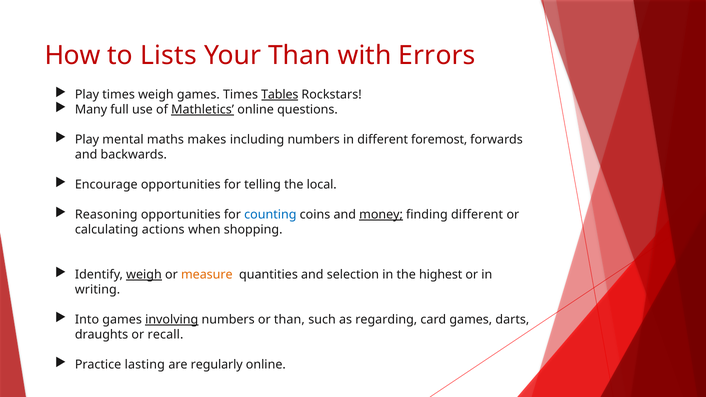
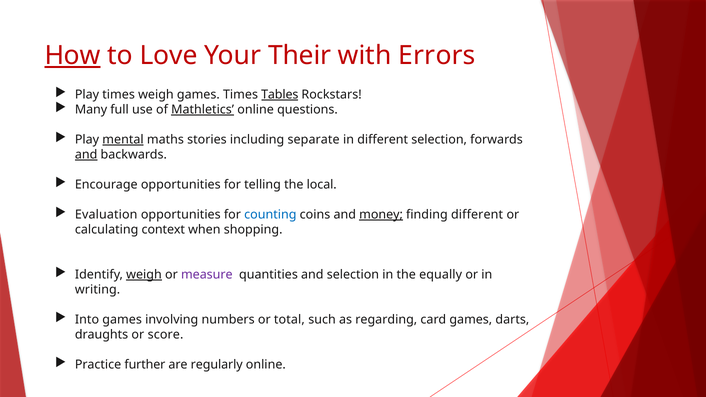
How underline: none -> present
Lists: Lists -> Love
Your Than: Than -> Their
mental underline: none -> present
makes: makes -> stories
including numbers: numbers -> separate
different foremost: foremost -> selection
and at (86, 155) underline: none -> present
Reasoning: Reasoning -> Evaluation
actions: actions -> context
measure colour: orange -> purple
highest: highest -> equally
involving underline: present -> none
or than: than -> total
recall: recall -> score
lasting: lasting -> further
